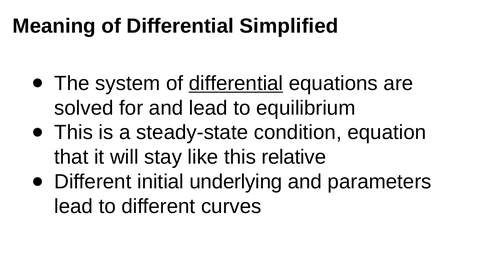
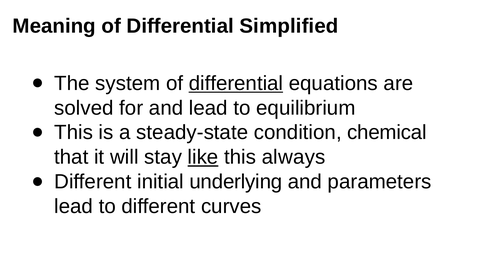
equation: equation -> chemical
like underline: none -> present
relative: relative -> always
